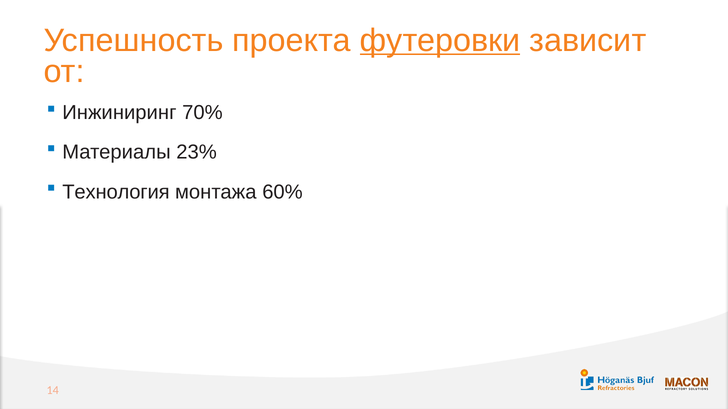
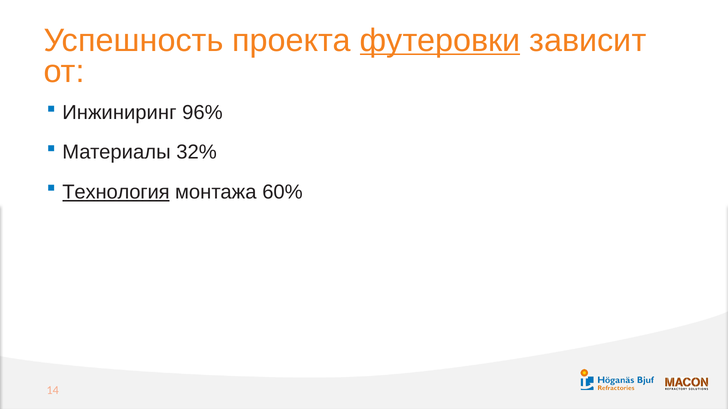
70%: 70% -> 96%
23%: 23% -> 32%
Технология underline: none -> present
